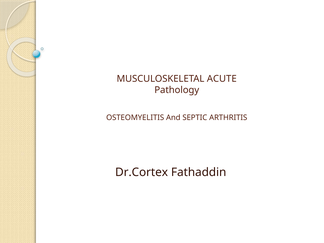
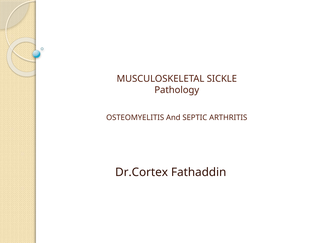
ACUTE: ACUTE -> SICKLE
